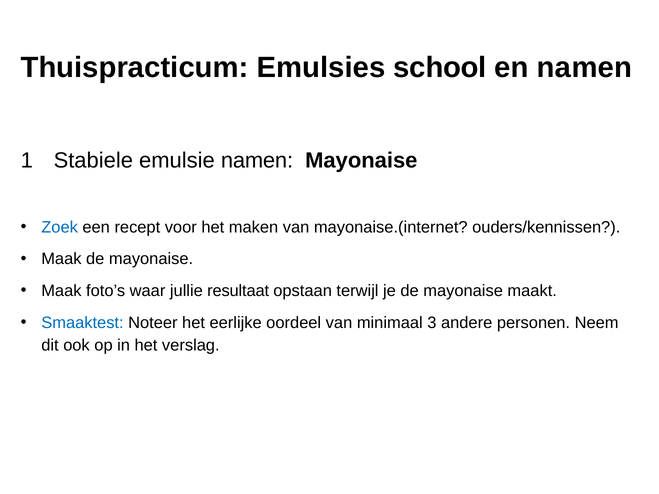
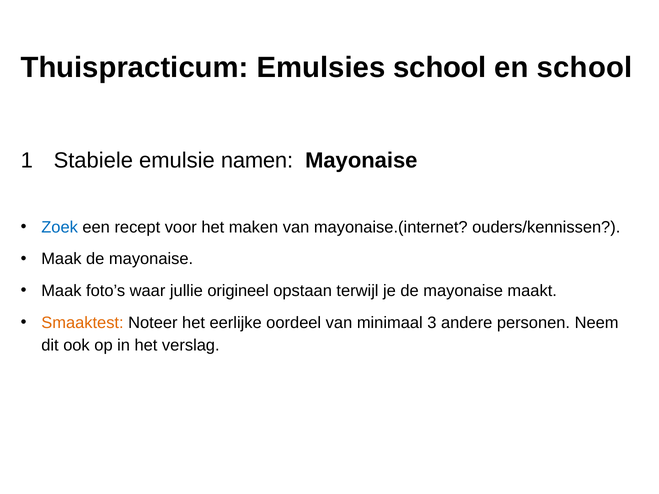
en namen: namen -> school
resultaat: resultaat -> origineel
Smaaktest colour: blue -> orange
